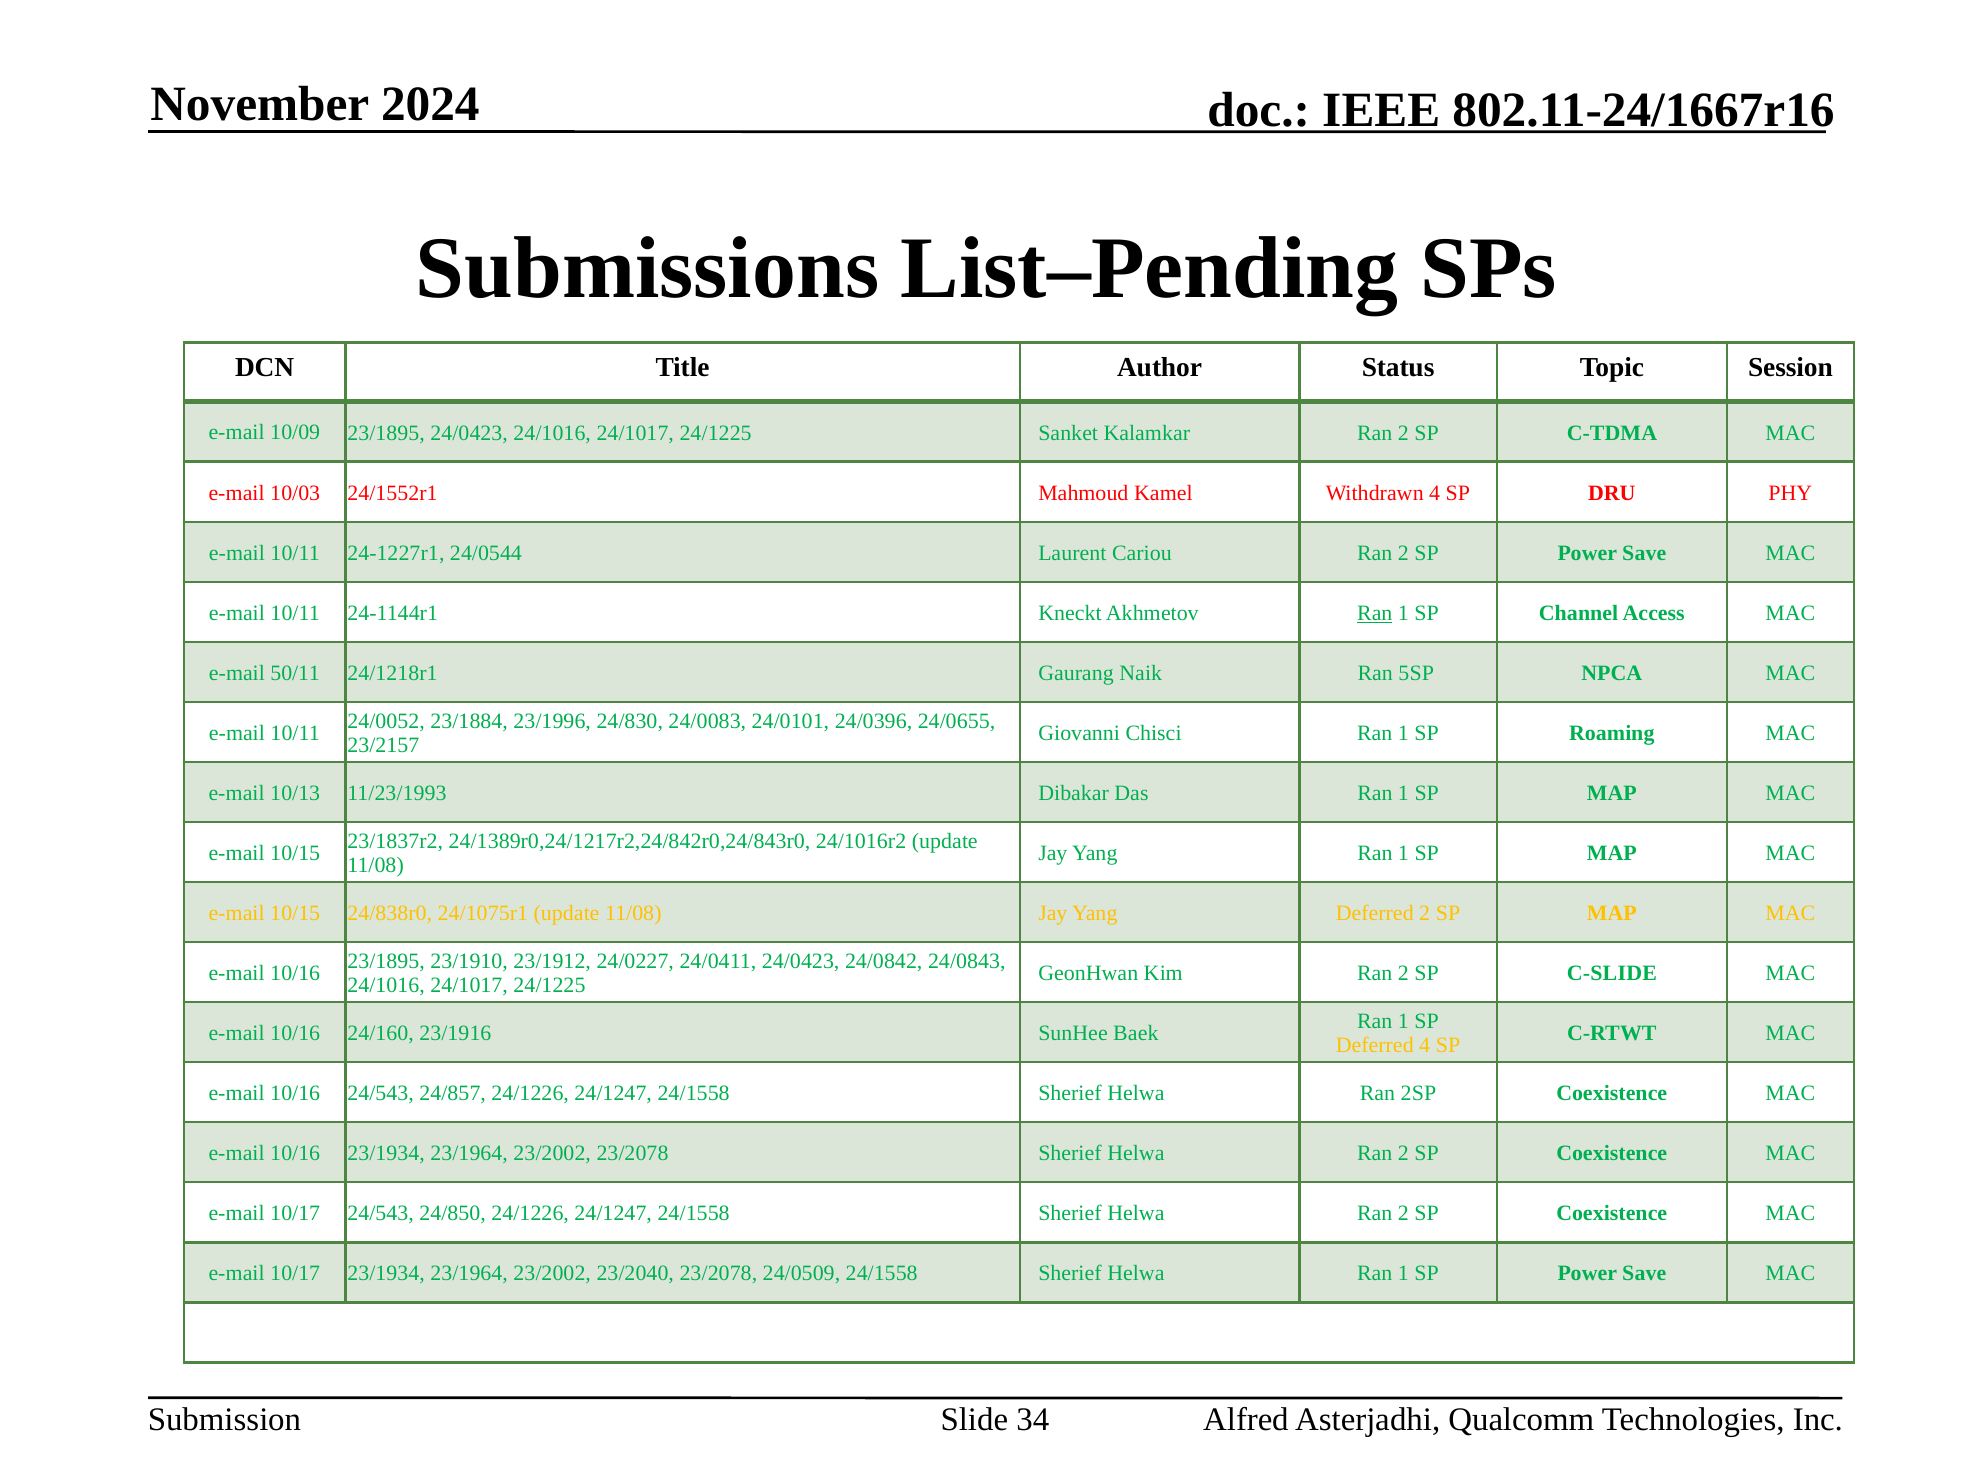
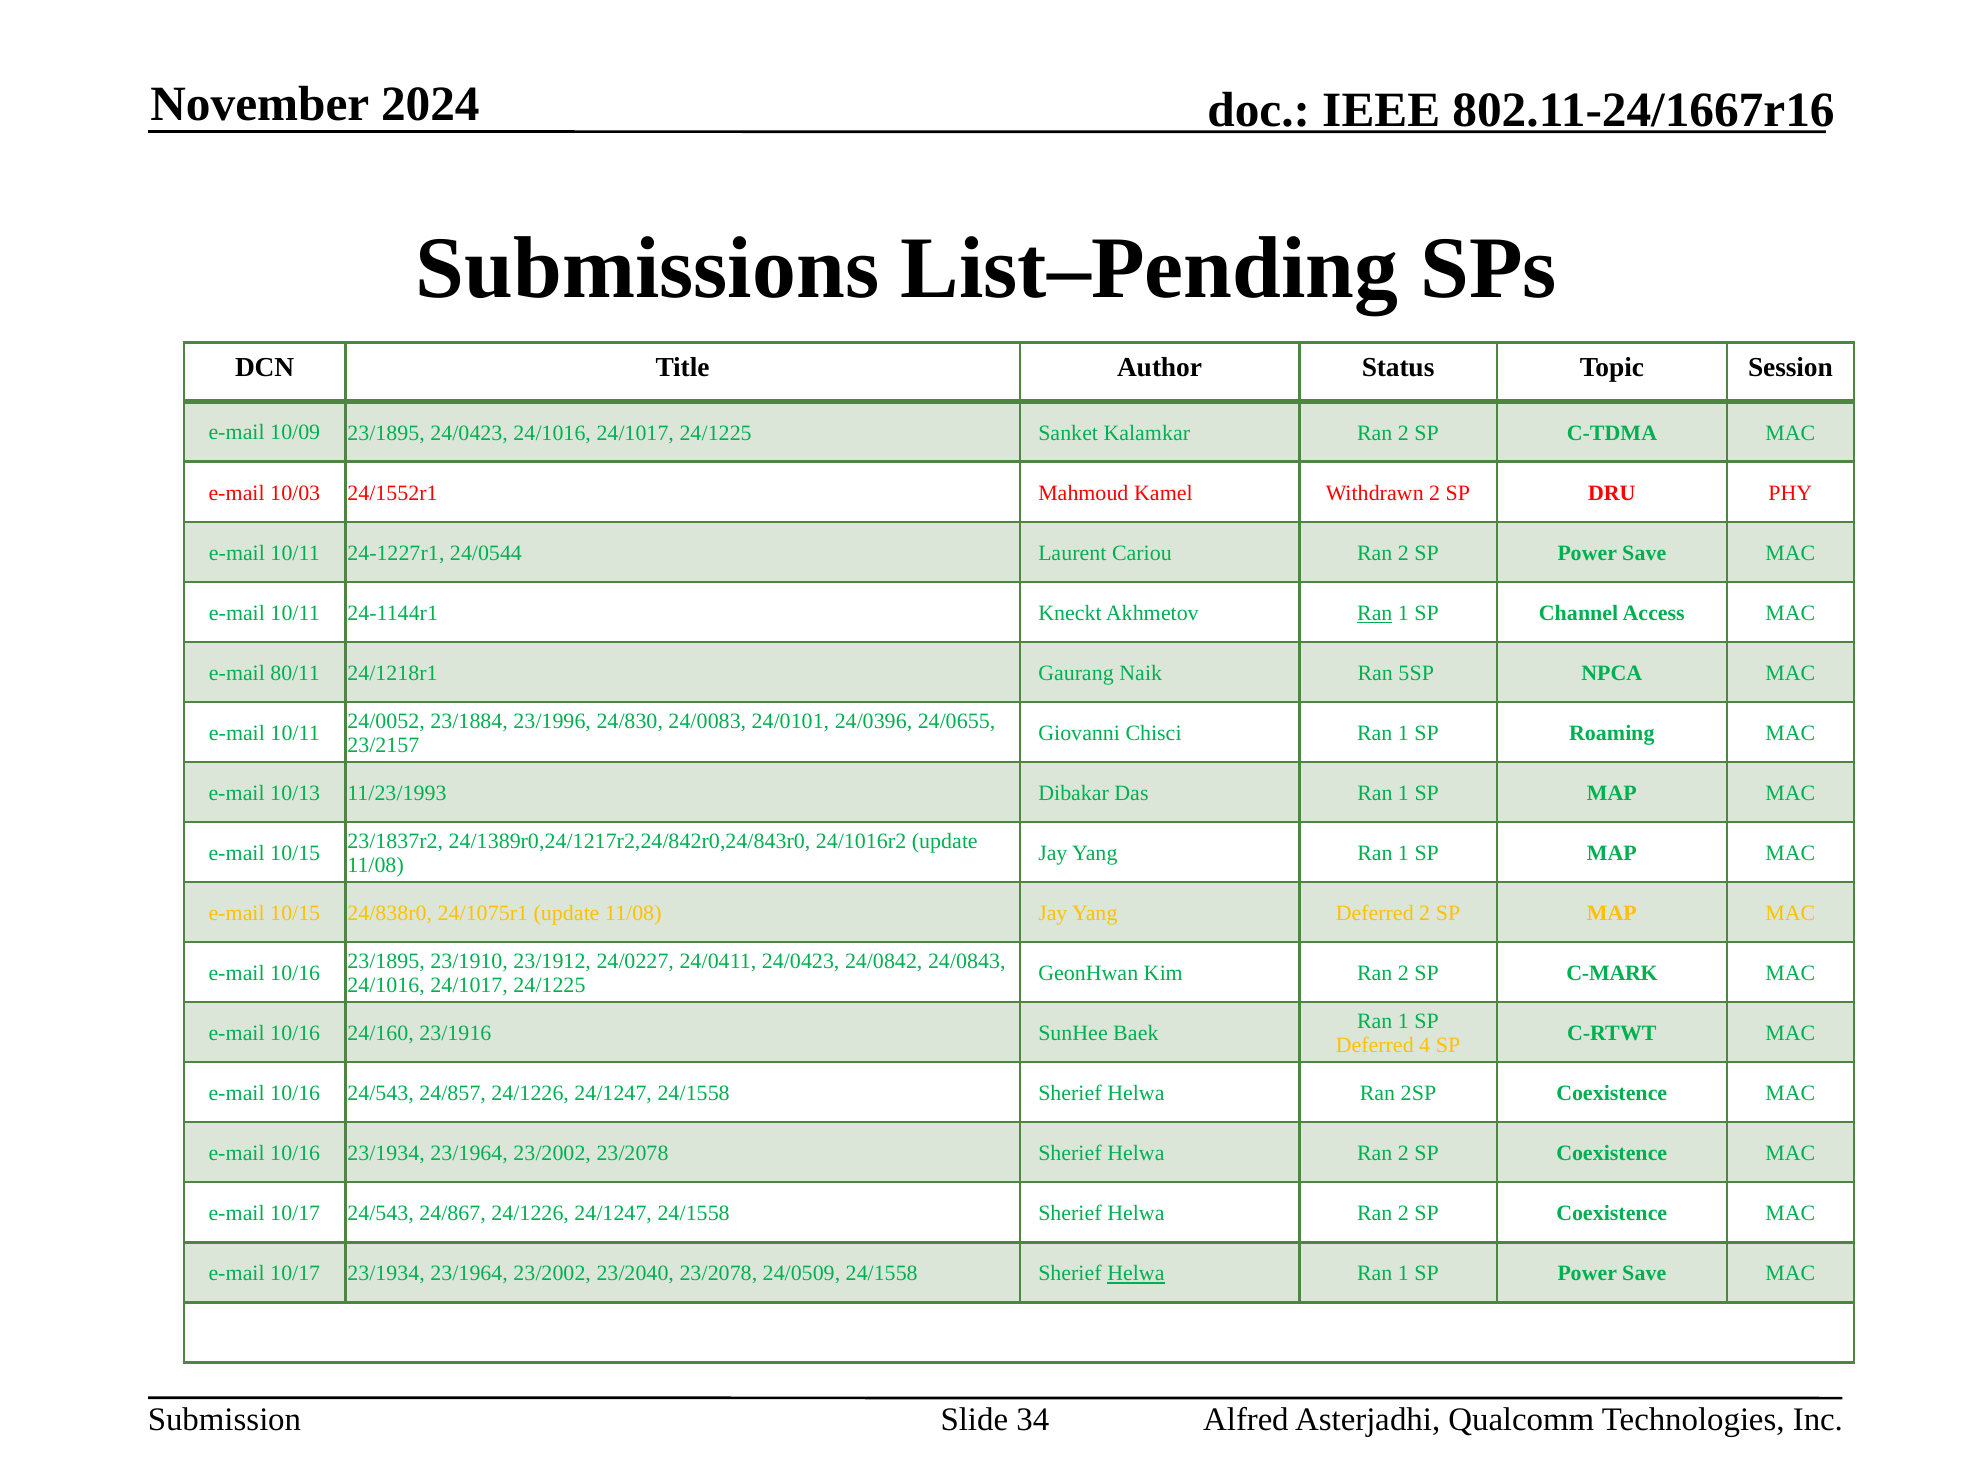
Withdrawn 4: 4 -> 2
50/11: 50/11 -> 80/11
C-SLIDE: C-SLIDE -> C-MARK
24/850: 24/850 -> 24/867
Helwa at (1136, 1274) underline: none -> present
